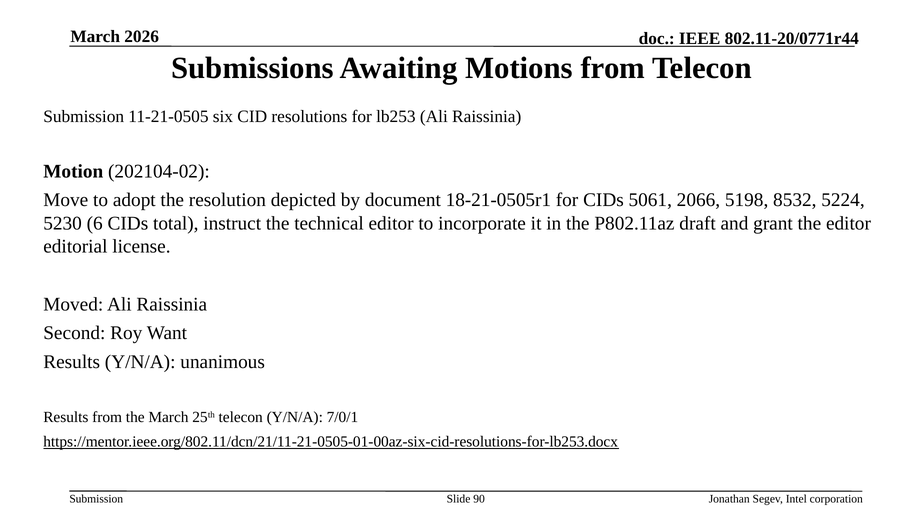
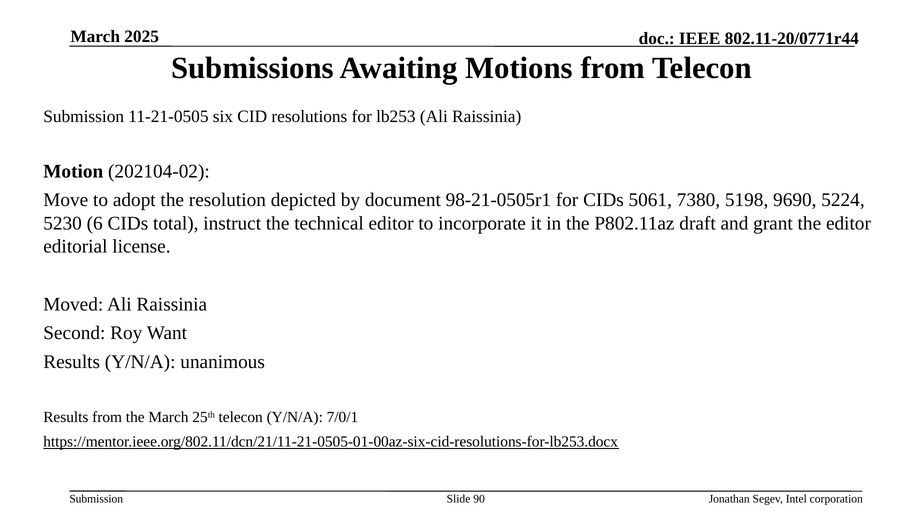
2026: 2026 -> 2025
18-21-0505r1: 18-21-0505r1 -> 98-21-0505r1
2066: 2066 -> 7380
8532: 8532 -> 9690
